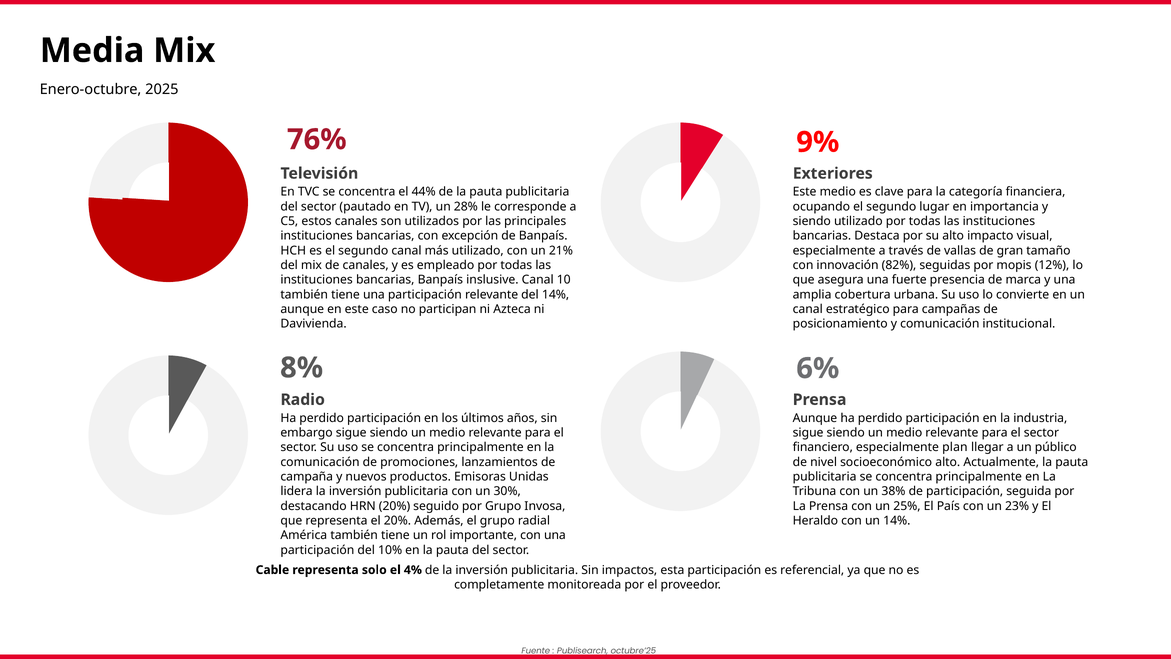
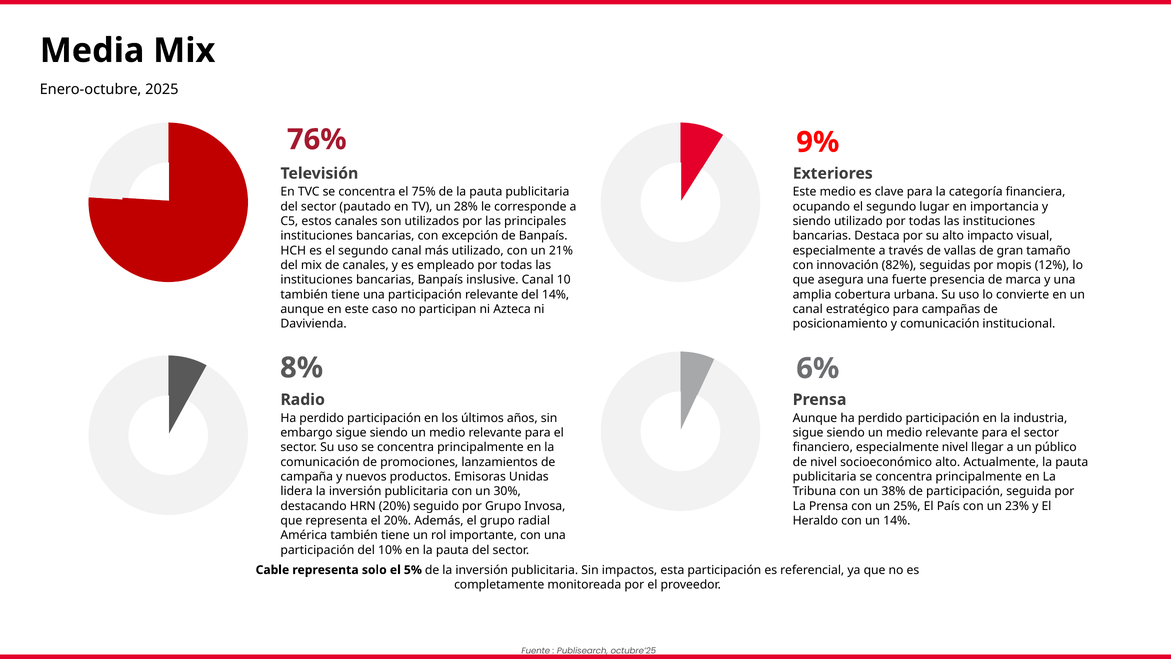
44%: 44% -> 75%
especialmente plan: plan -> nivel
4%: 4% -> 5%
